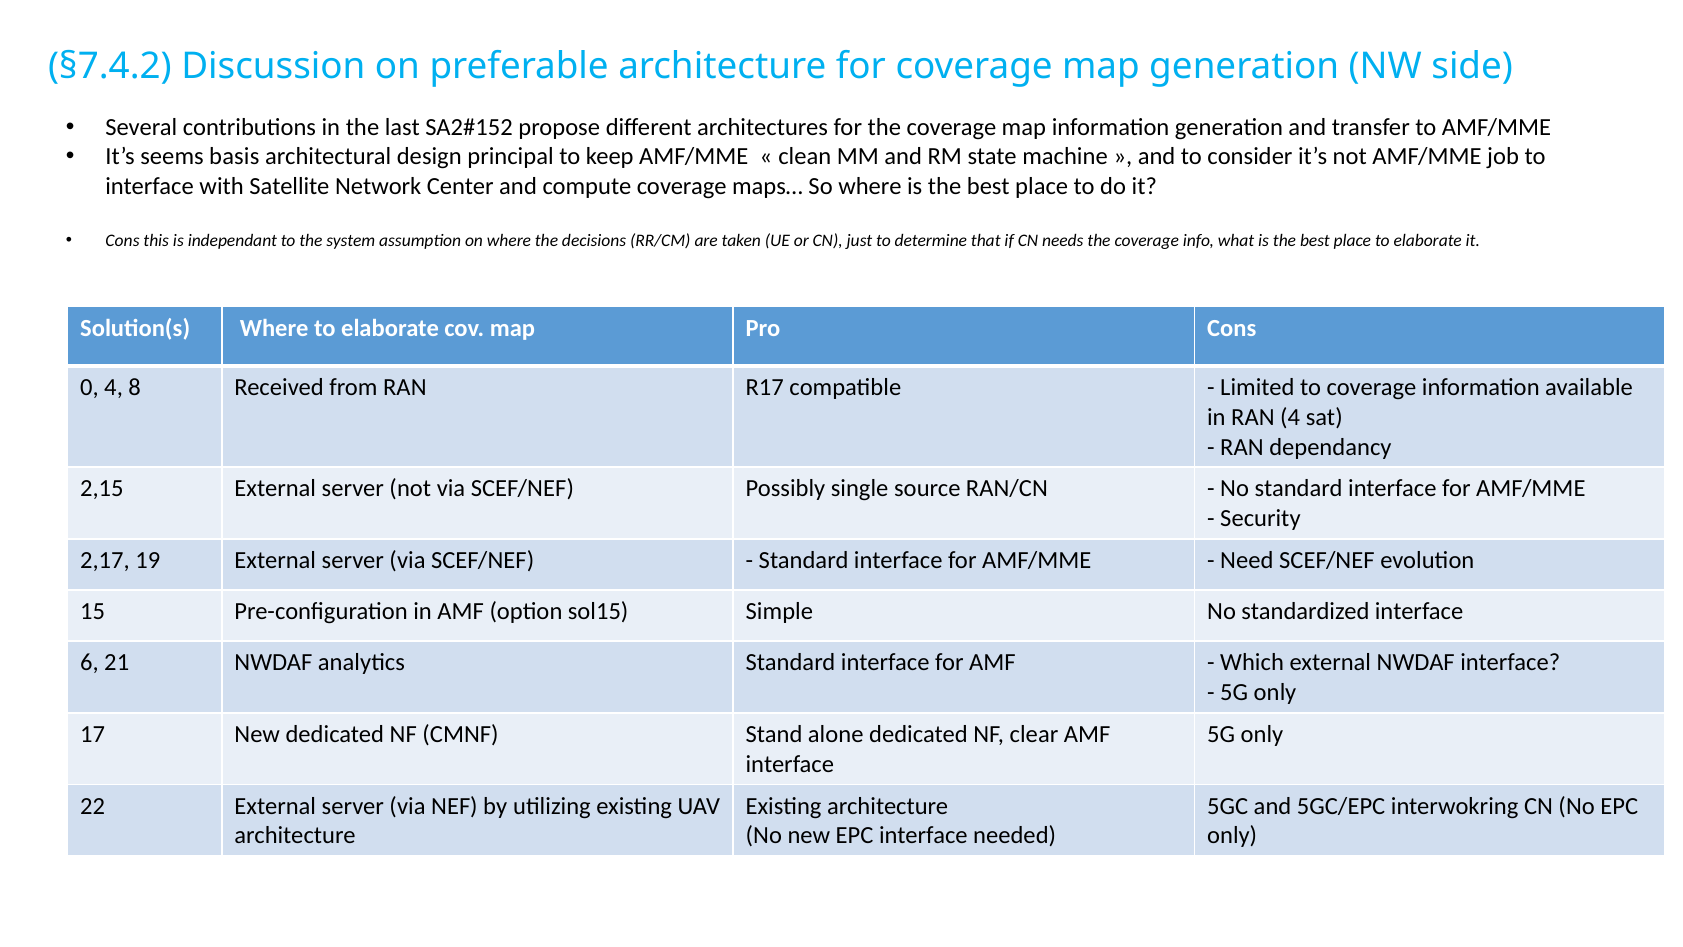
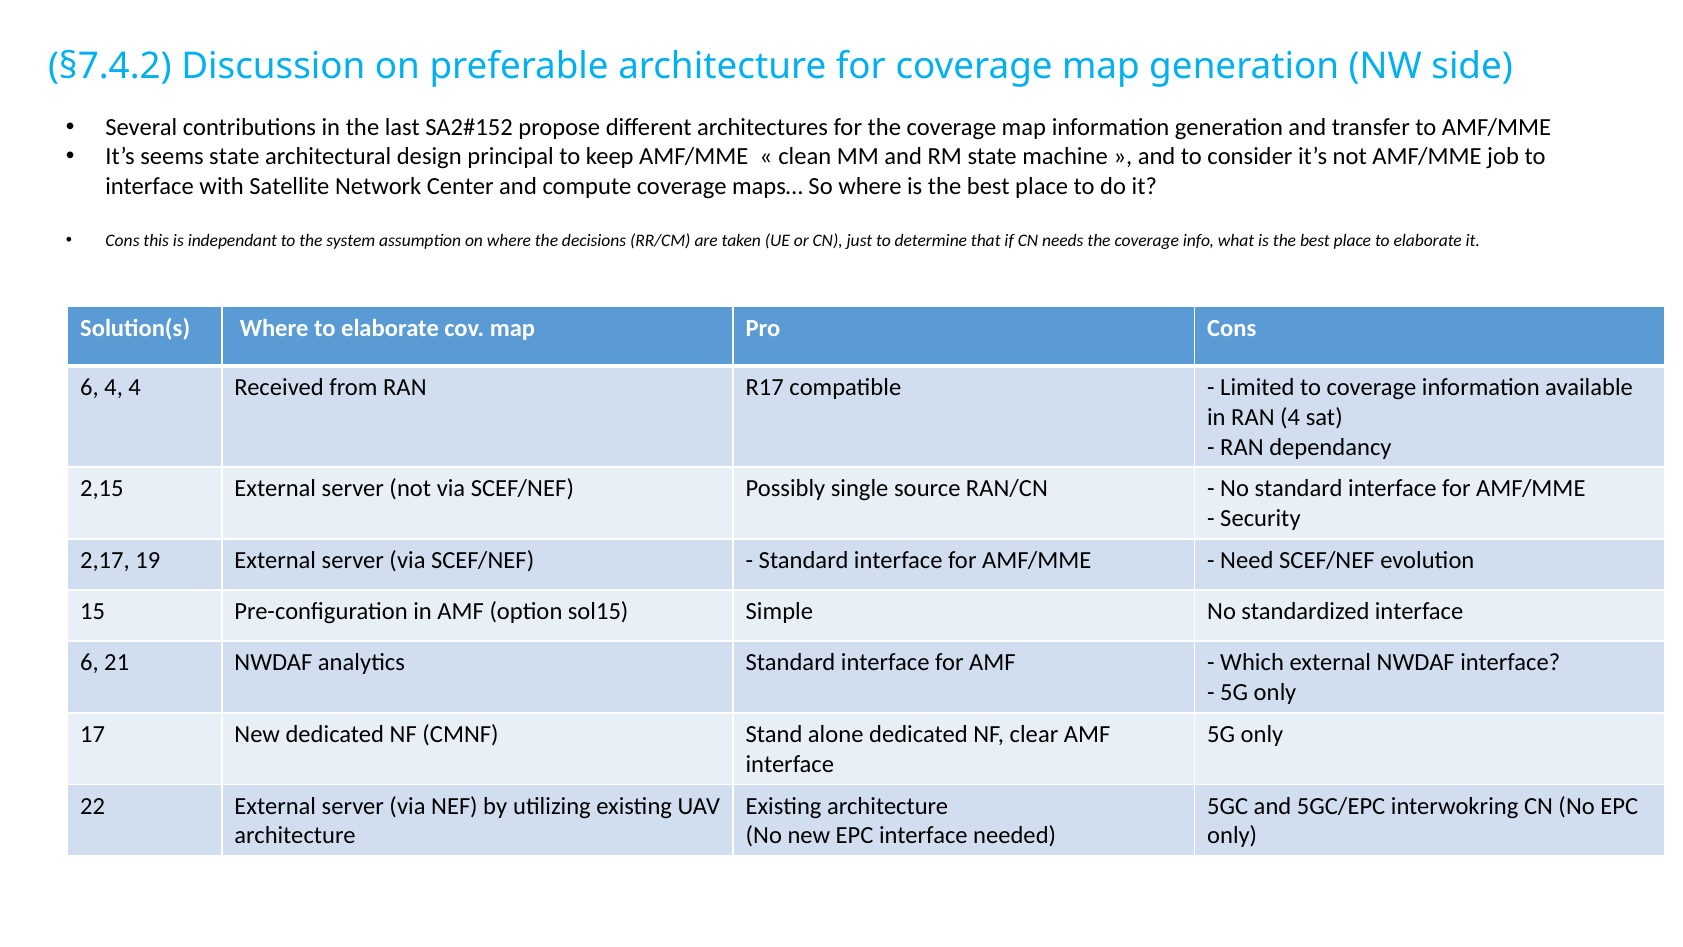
seems basis: basis -> state
0 at (89, 387): 0 -> 6
4 8: 8 -> 4
